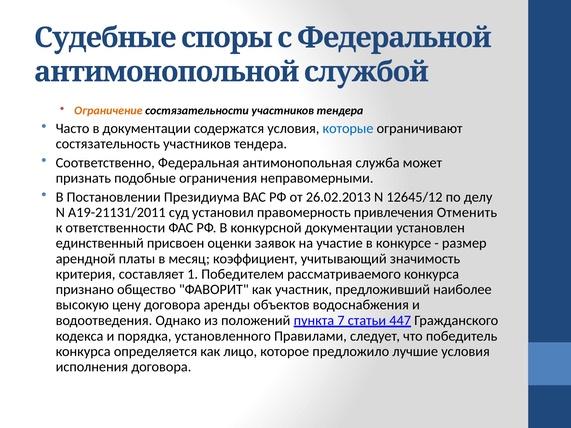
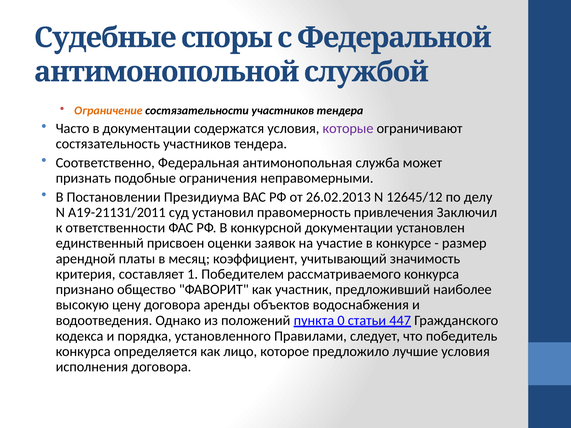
которые colour: blue -> purple
Отменить: Отменить -> Заключил
7: 7 -> 0
